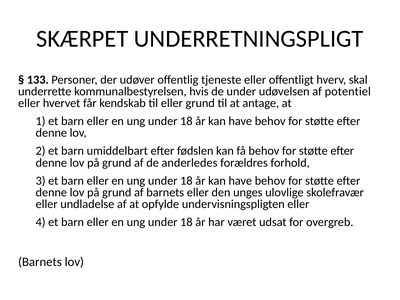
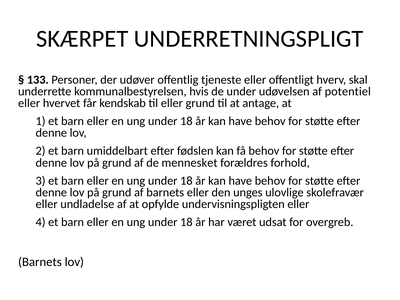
anderledes: anderledes -> mennesket
